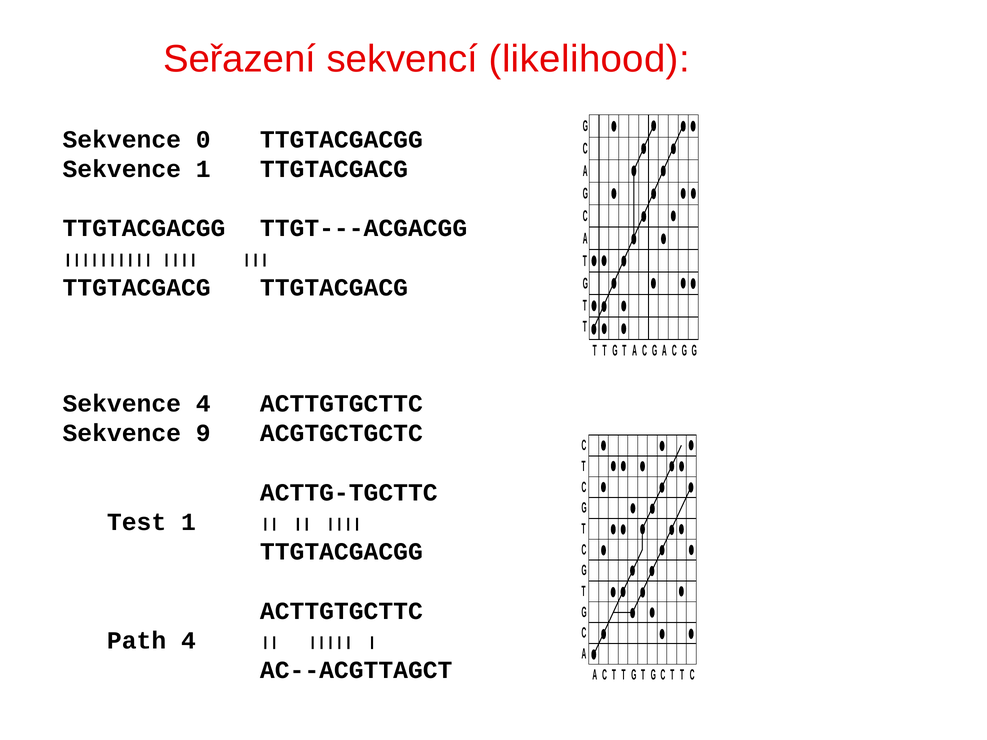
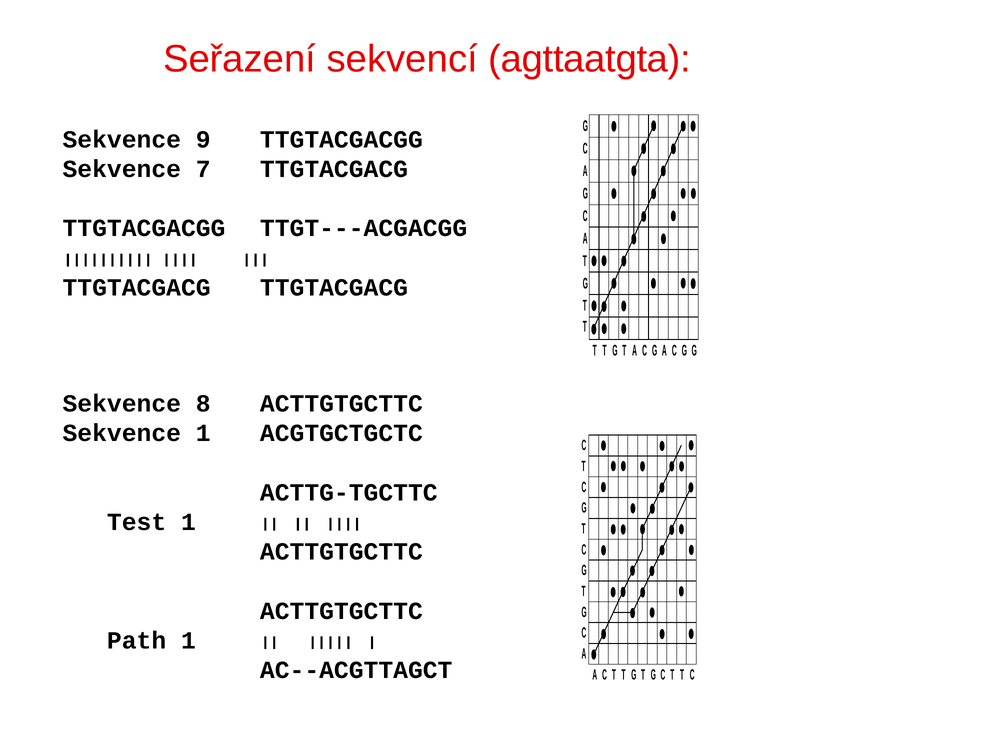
likelihood: likelihood -> agttaatgta
0: 0 -> 9
Sekvence 1: 1 -> 7
Sekvence 4: 4 -> 8
Sekvence 9: 9 -> 1
TTGTACGACGG at (341, 552): TTGTACGACGG -> ACTTGTGCTTC
Path 4: 4 -> 1
